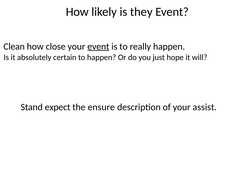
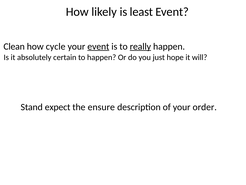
they: they -> least
close: close -> cycle
really underline: none -> present
assist: assist -> order
